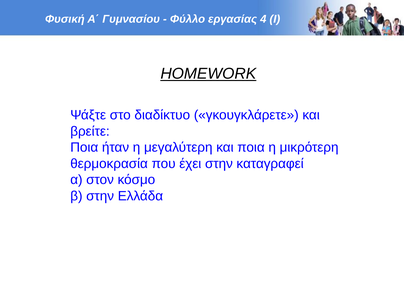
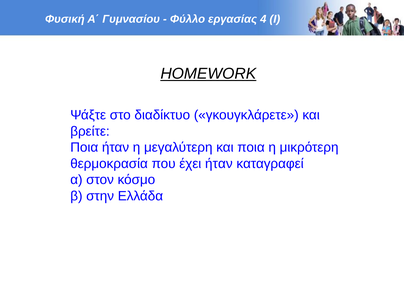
έχει στην: στην -> ήταν
